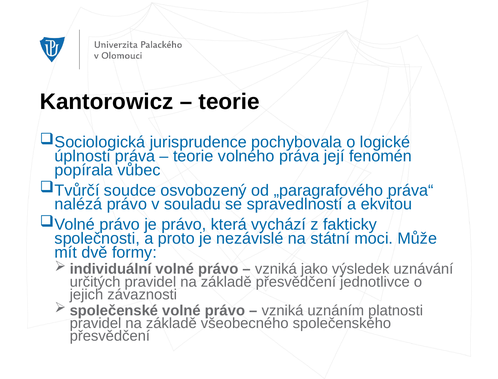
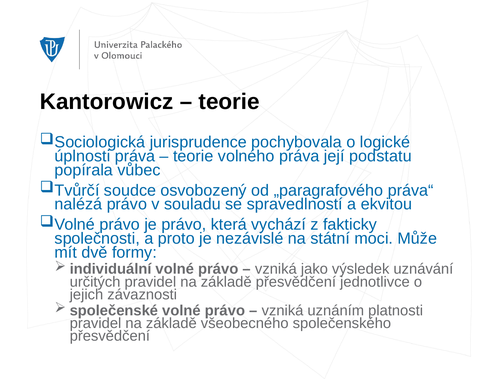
fenomén: fenomén -> podstatu
